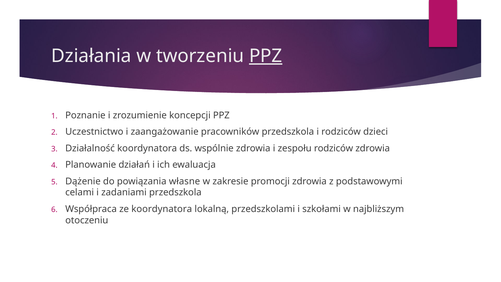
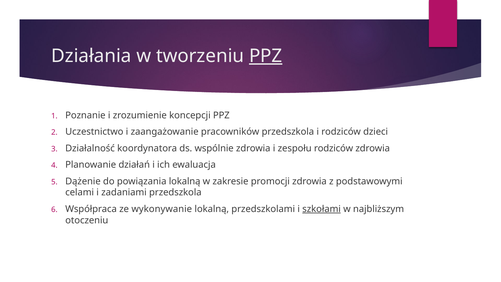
powiązania własne: własne -> lokalną
ze koordynatora: koordynatora -> wykonywanie
szkołami underline: none -> present
